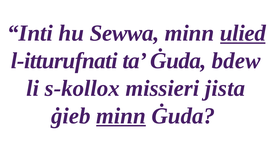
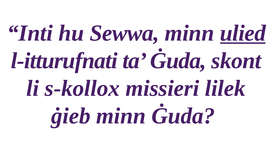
bdew: bdew -> skont
jista: jista -> lilek
minn at (121, 115) underline: present -> none
